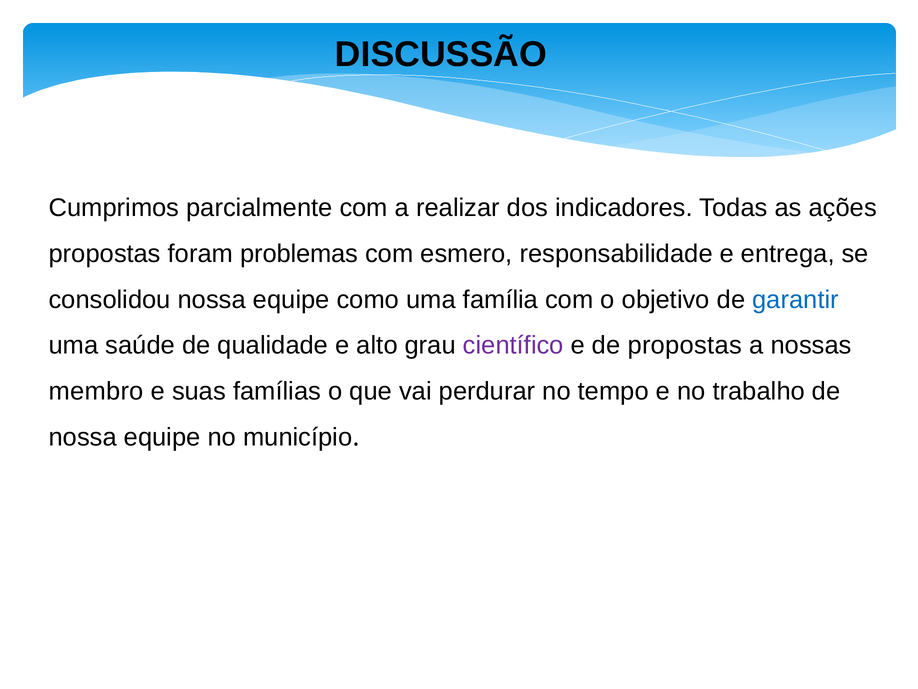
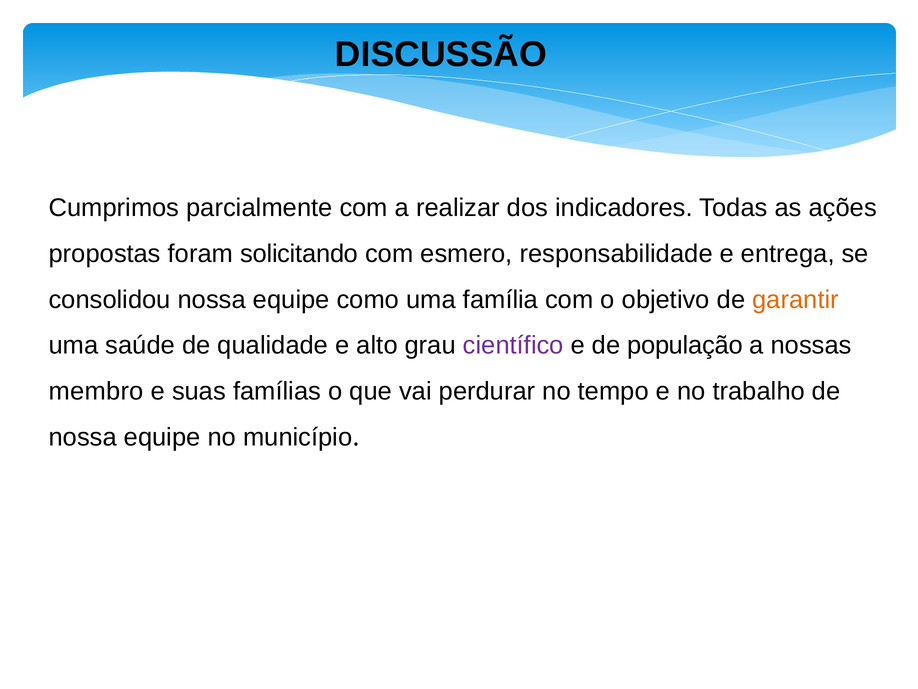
problemas: problemas -> solicitando
garantir colour: blue -> orange
de propostas: propostas -> população
